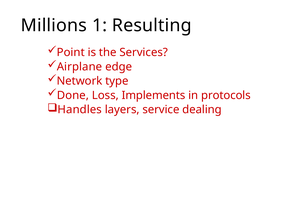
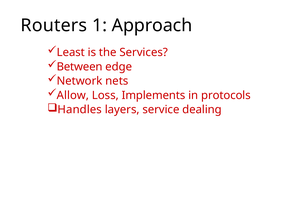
Millions: Millions -> Routers
Resulting: Resulting -> Approach
Point: Point -> Least
Airplane: Airplane -> Between
type: type -> nets
Done: Done -> Allow
